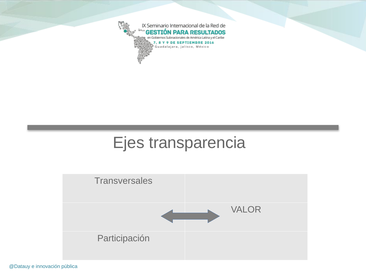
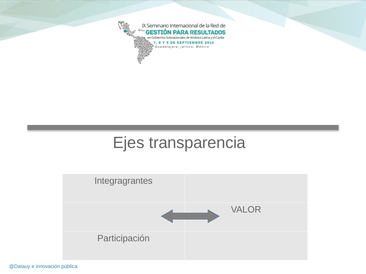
Transversales: Transversales -> Integragrantes
